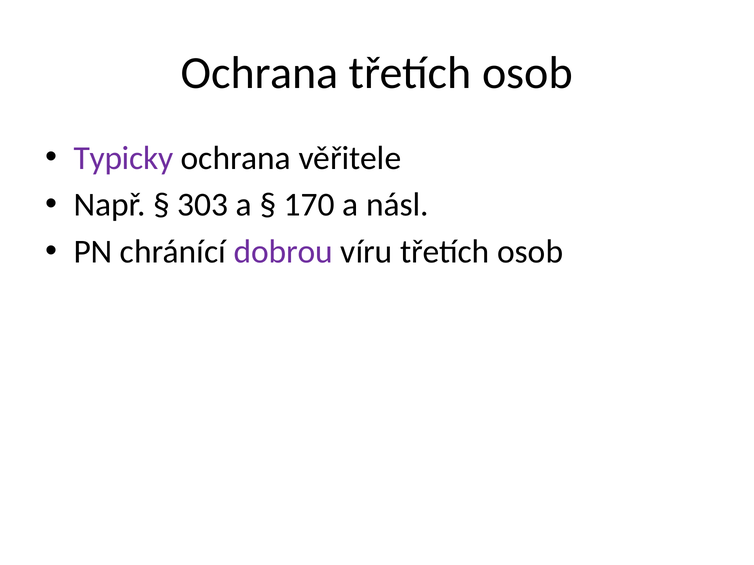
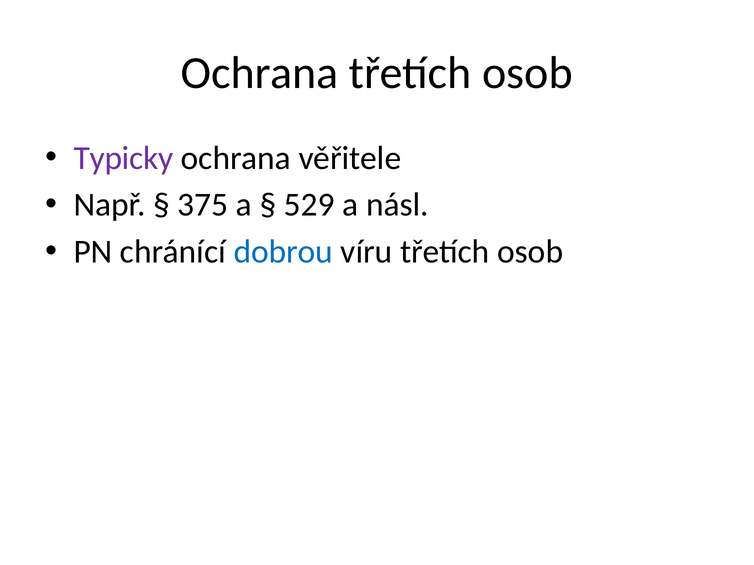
303: 303 -> 375
170: 170 -> 529
dobrou colour: purple -> blue
